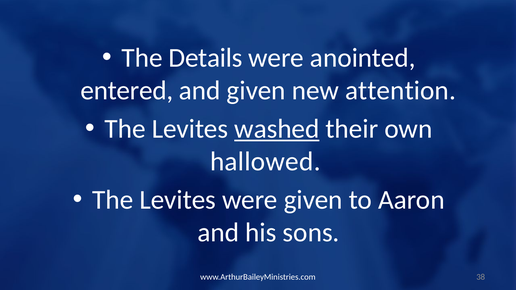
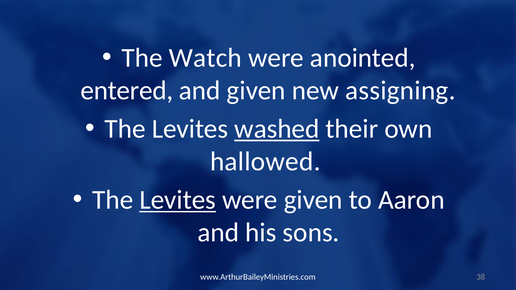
Details: Details -> Watch
attention: attention -> assigning
Levites at (178, 200) underline: none -> present
